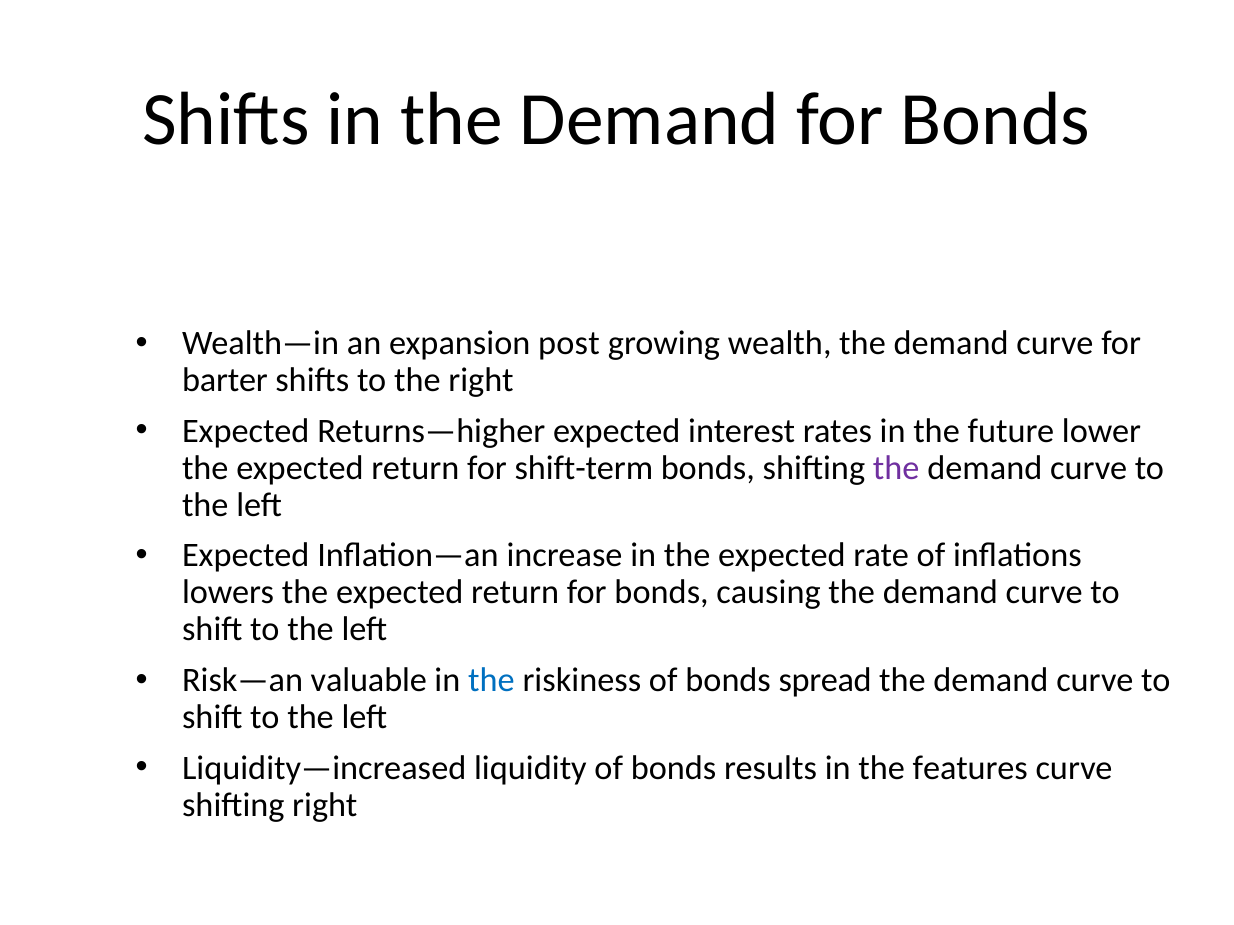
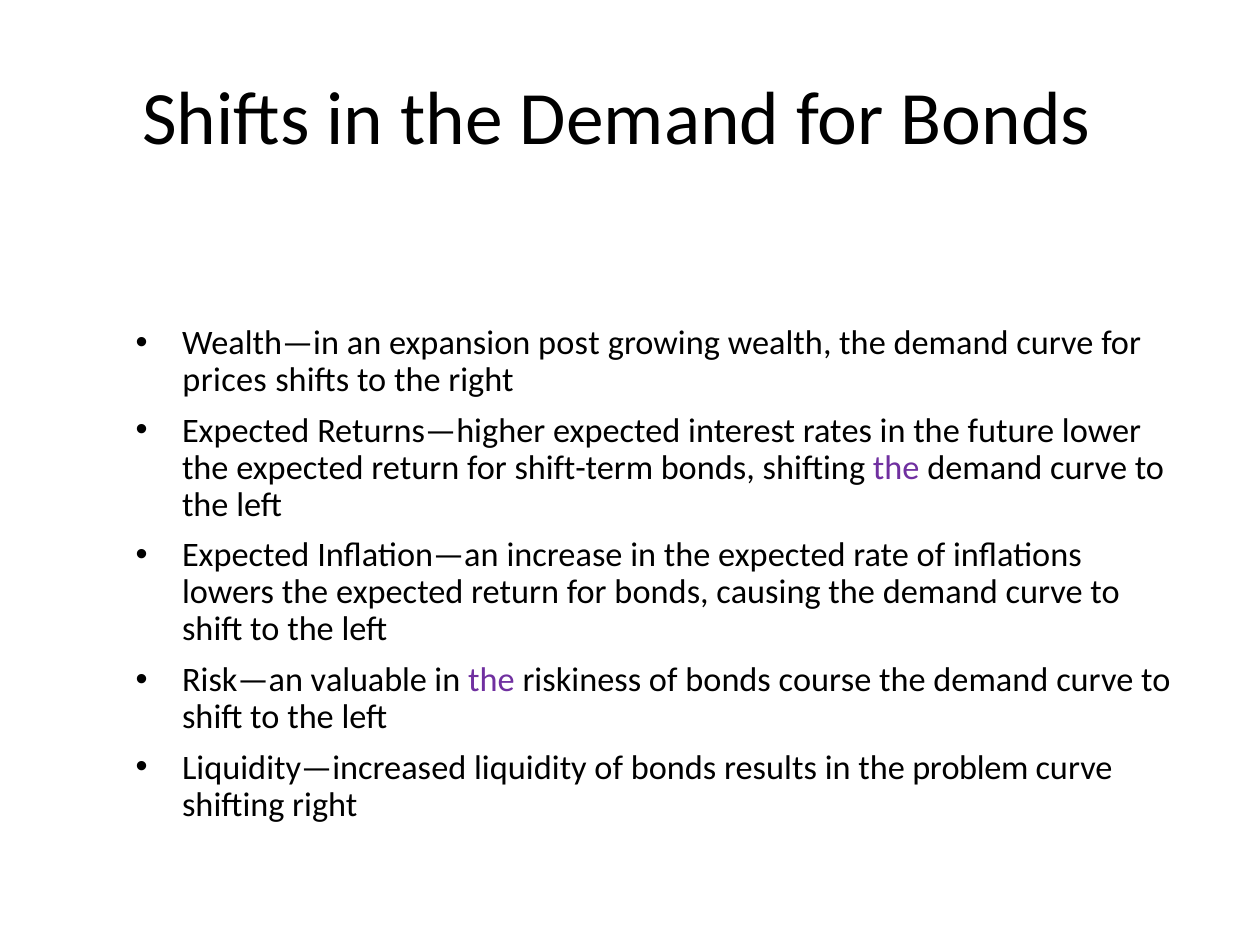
barter: barter -> prices
the at (491, 681) colour: blue -> purple
spread: spread -> course
features: features -> problem
